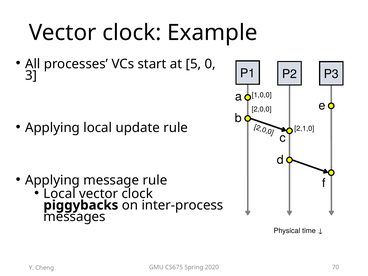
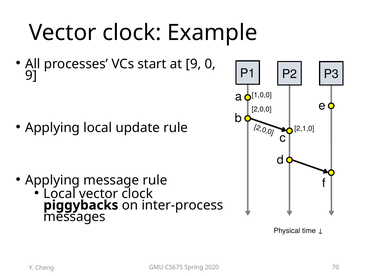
at 5: 5 -> 9
3 at (31, 75): 3 -> 9
